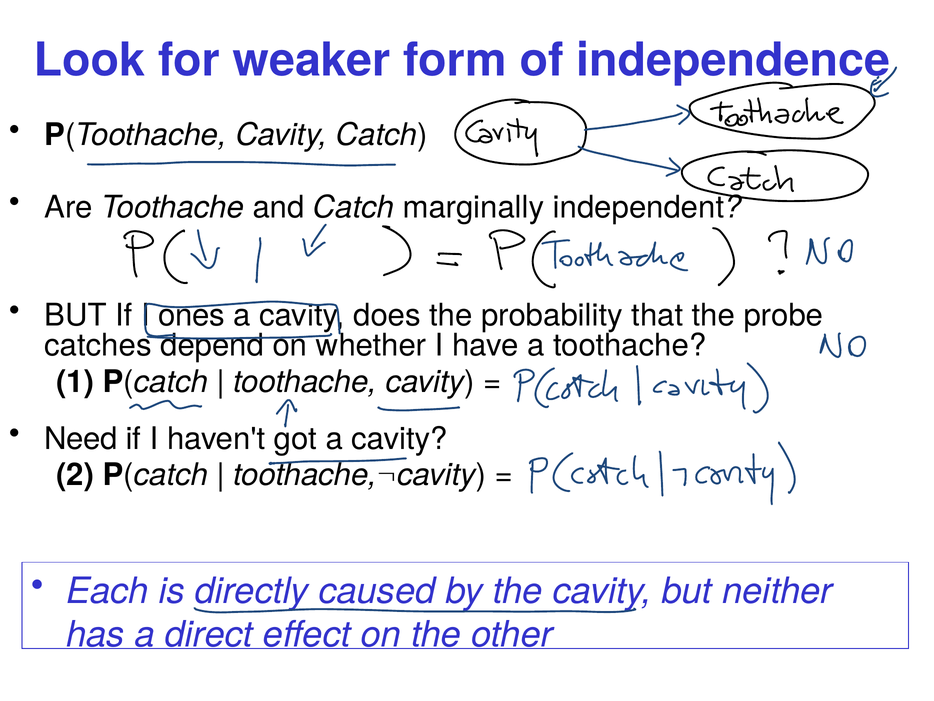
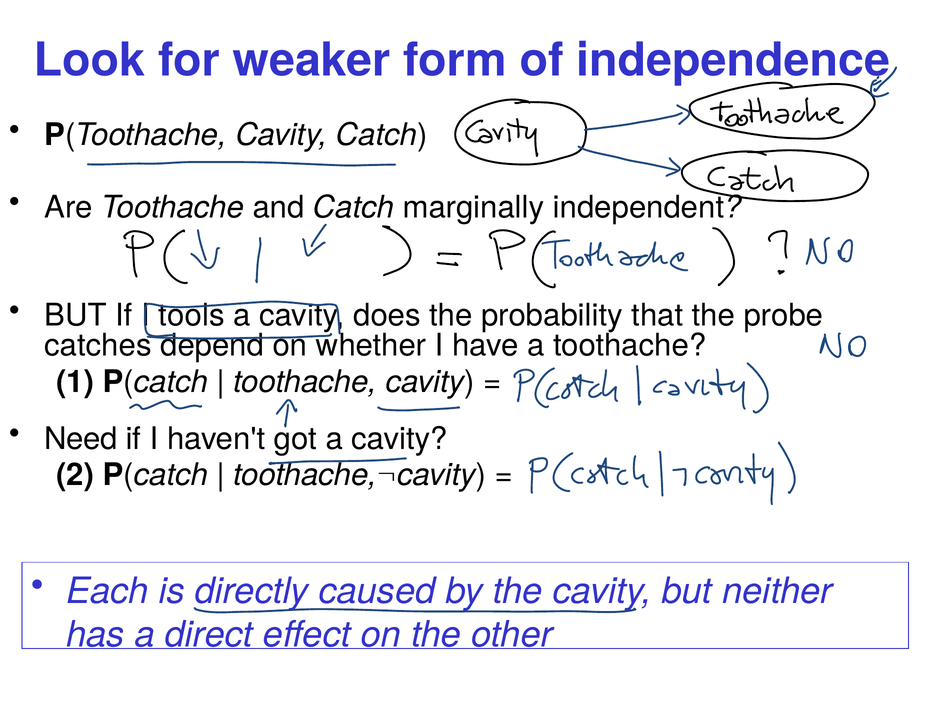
ones: ones -> tools
